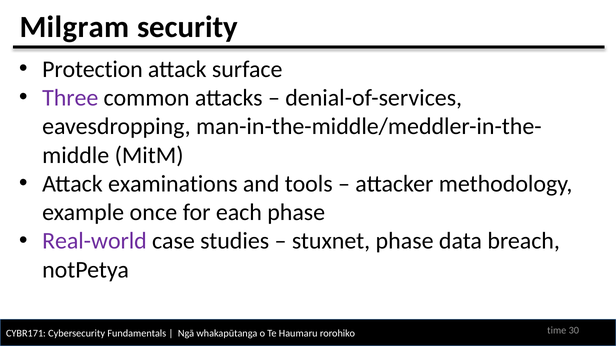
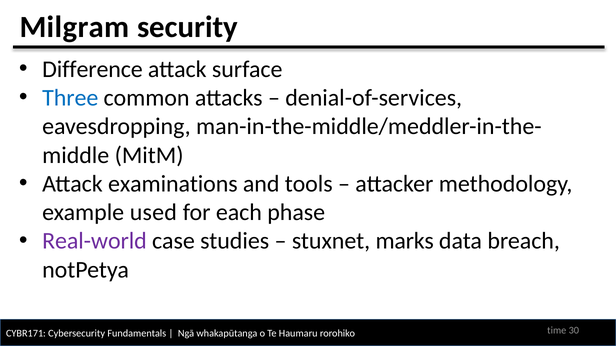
Protection: Protection -> Difference
Three colour: purple -> blue
once: once -> used
stuxnet phase: phase -> marks
